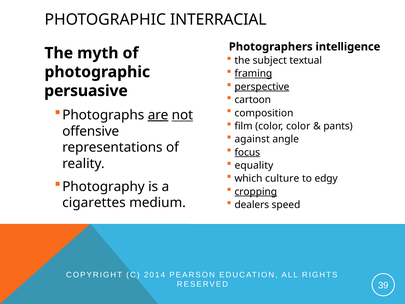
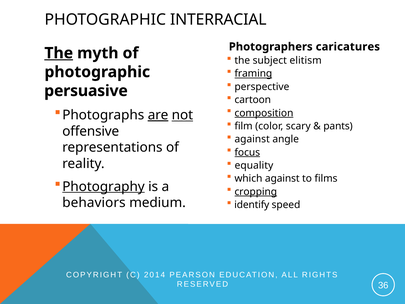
intelligence: intelligence -> caricatures
The at (59, 53) underline: none -> present
textual: textual -> elitism
perspective underline: present -> none
composition underline: none -> present
color color: color -> scary
which culture: culture -> against
edgy: edgy -> films
Photography underline: none -> present
cigarettes: cigarettes -> behaviors
dealers: dealers -> identify
39: 39 -> 36
